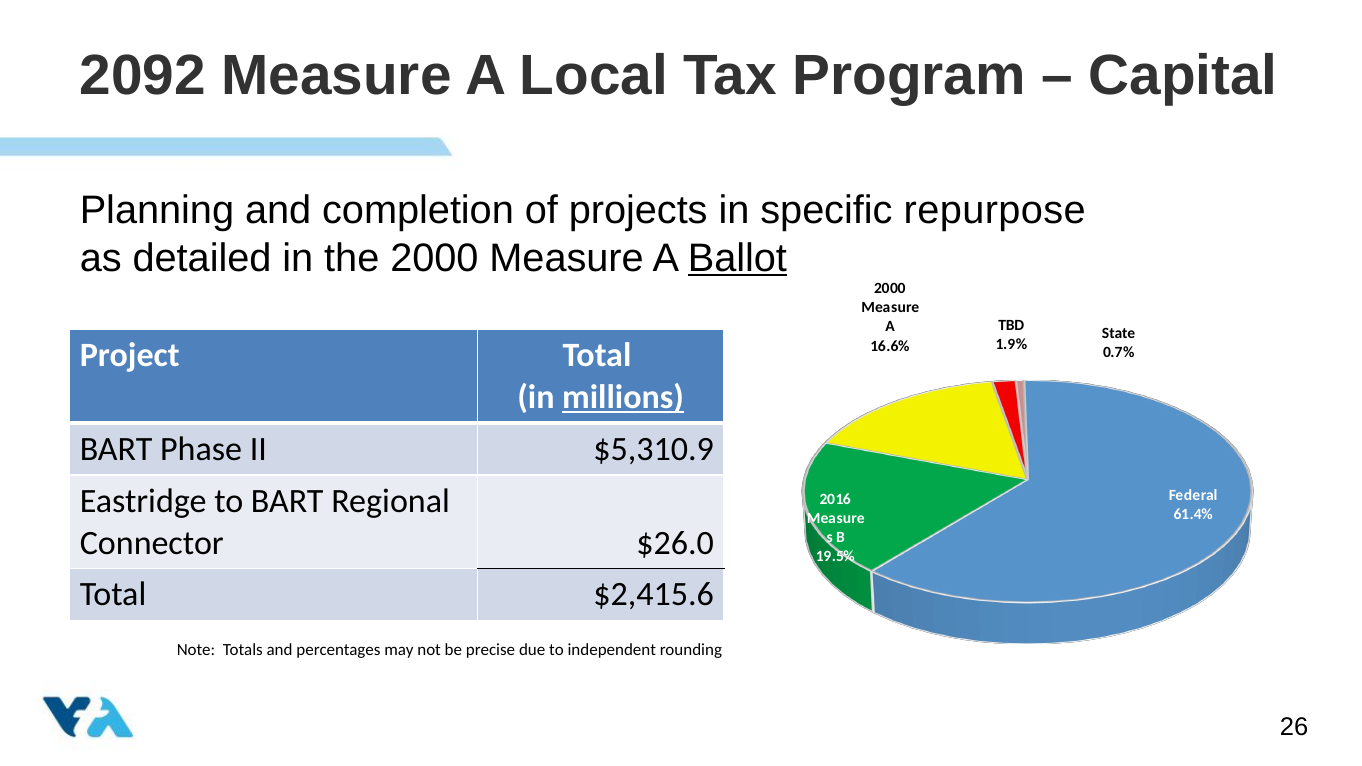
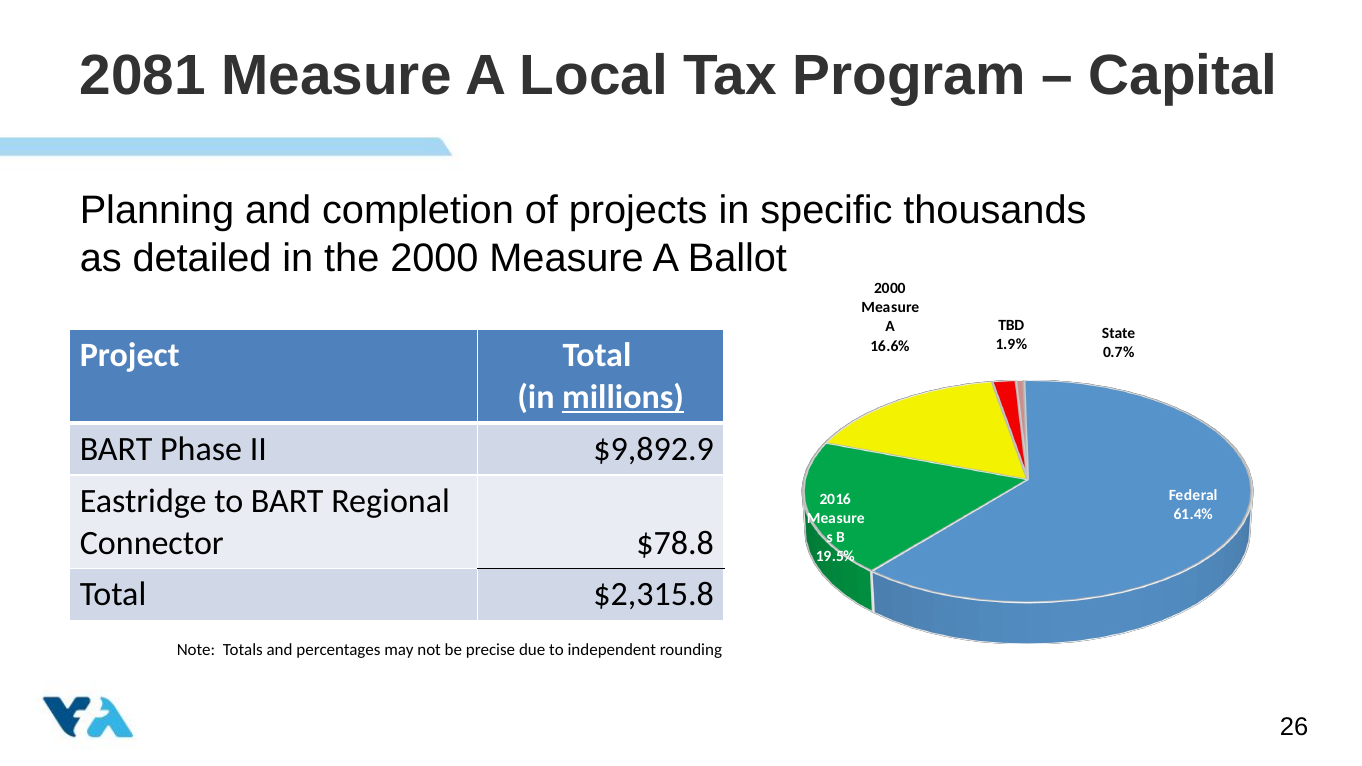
2092: 2092 -> 2081
repurpose: repurpose -> thousands
Ballot underline: present -> none
$5,310.9: $5,310.9 -> $9,892.9
$26.0: $26.0 -> $78.8
$2,415.6: $2,415.6 -> $2,315.8
